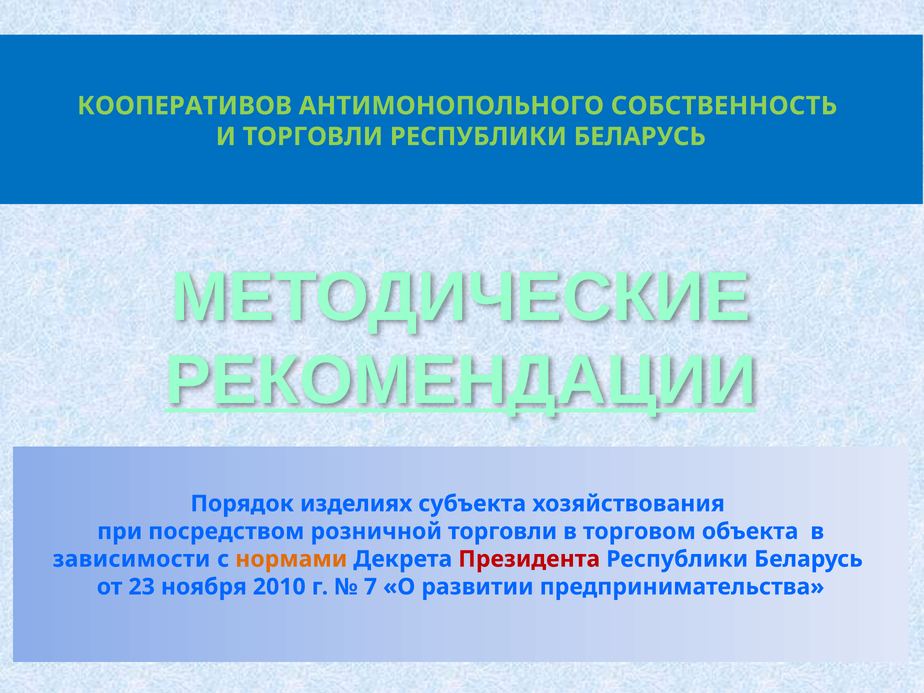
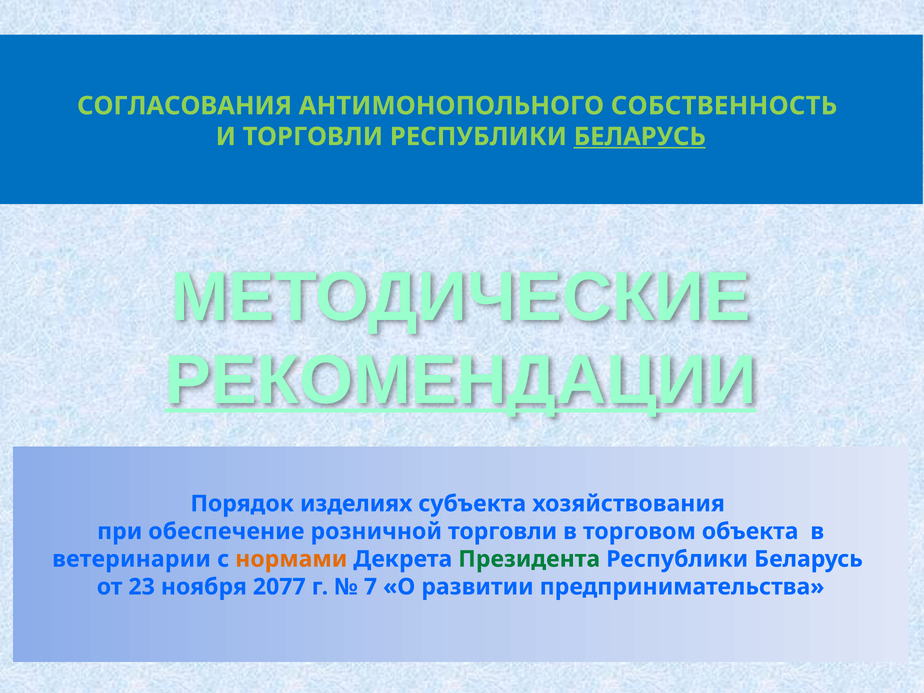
КООПЕРАТИВОВ: КООПЕРАТИВОВ -> СОГЛАСОВАНИЯ
БЕЛАРУСЬ at (640, 137) underline: none -> present
посредством: посредством -> обеспечение
зависимости: зависимости -> ветеринарии
Президента colour: red -> green
2010: 2010 -> 2077
